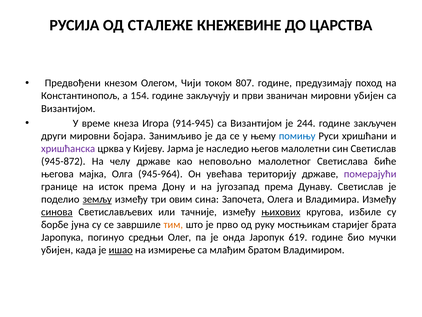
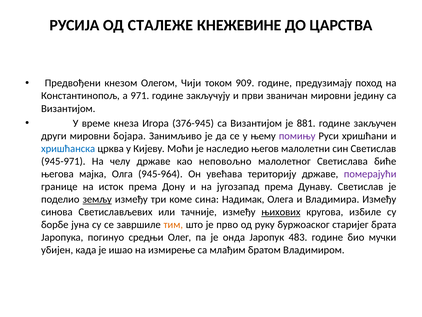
807: 807 -> 909
154: 154 -> 971
мировни убијен: убијен -> једину
914-945: 914-945 -> 376-945
244: 244 -> 881
помињу colour: blue -> purple
хришћанска colour: purple -> blue
Јарма: Јарма -> Моћи
945-872: 945-872 -> 945-971
овим: овим -> коме
Започета: Започета -> Надимак
синова underline: present -> none
мостњикам: мостњикам -> буржоаског
619: 619 -> 483
ишао underline: present -> none
